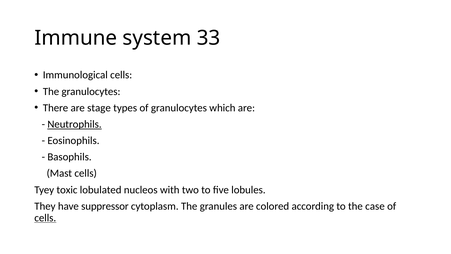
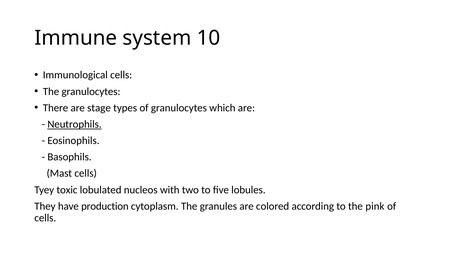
33: 33 -> 10
suppressor: suppressor -> production
case: case -> pink
cells at (45, 218) underline: present -> none
